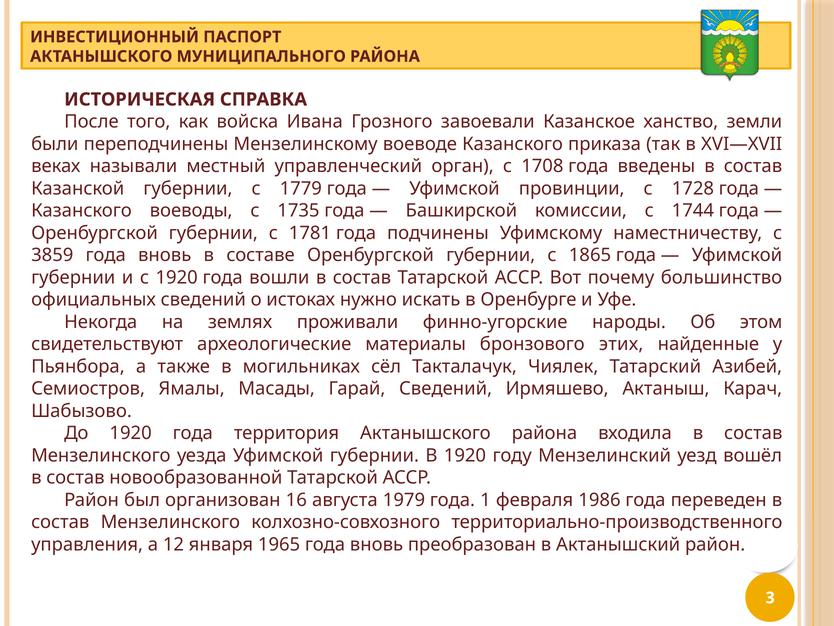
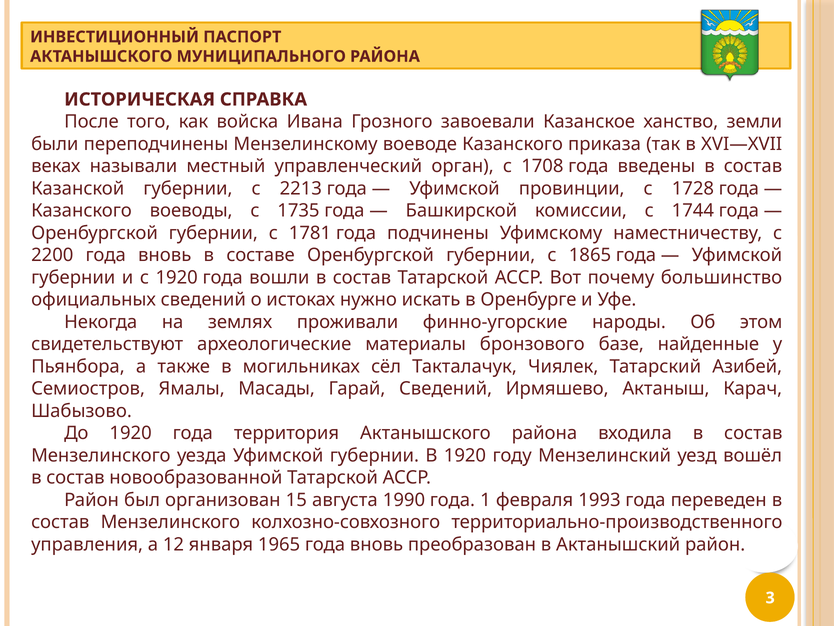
1779: 1779 -> 2213
3859: 3859 -> 2200
этих: этих -> базе
16: 16 -> 15
1979: 1979 -> 1990
1986: 1986 -> 1993
